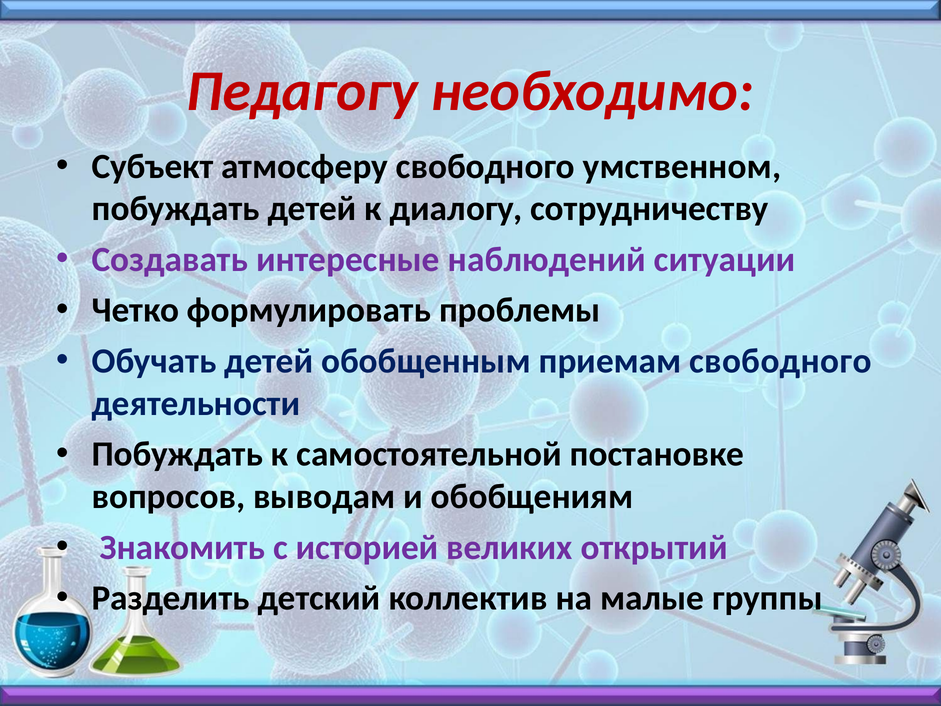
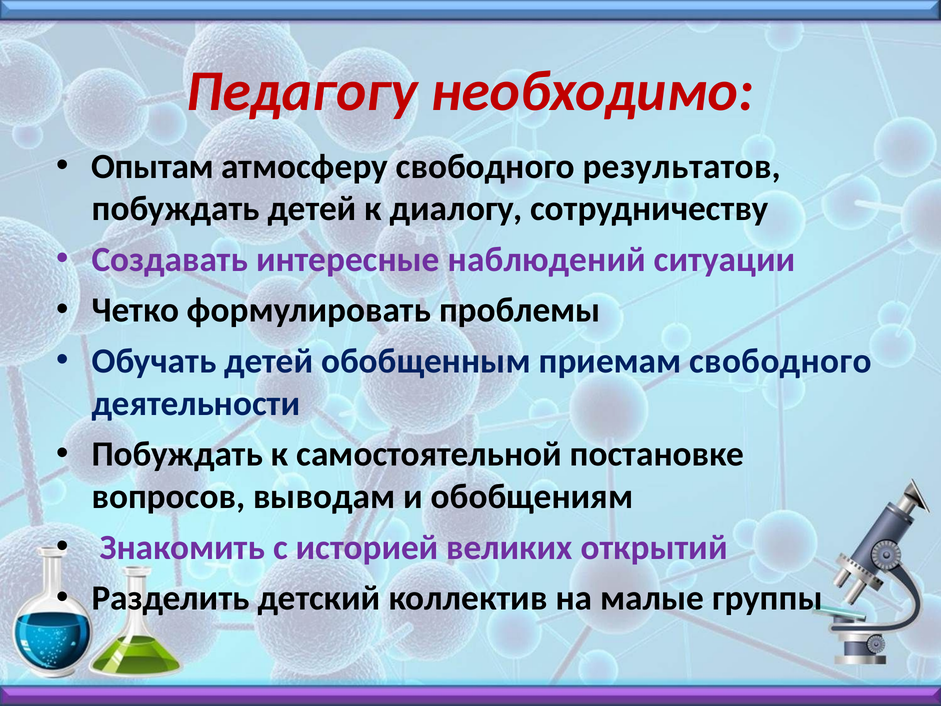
Субъект: Субъект -> Опытам
умственном: умственном -> результатов
